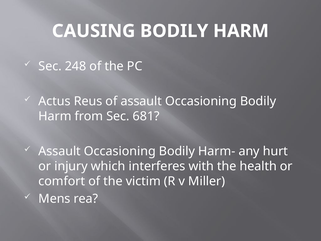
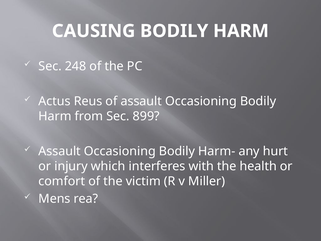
681: 681 -> 899
